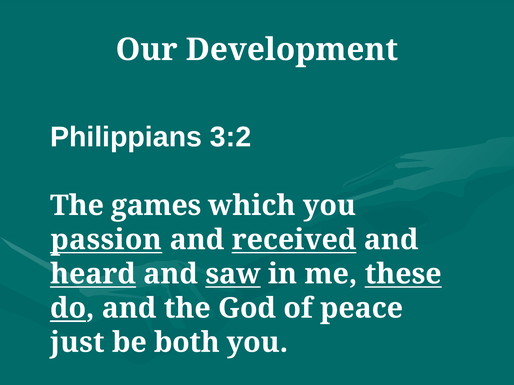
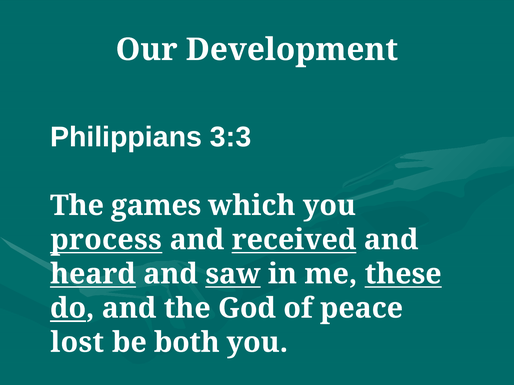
3:2: 3:2 -> 3:3
passion: passion -> process
just: just -> lost
